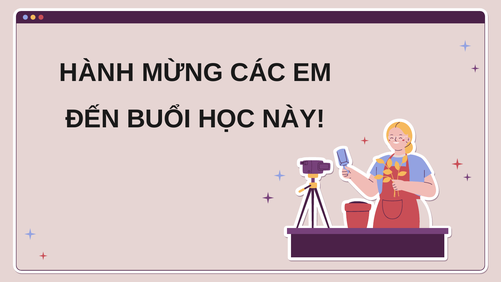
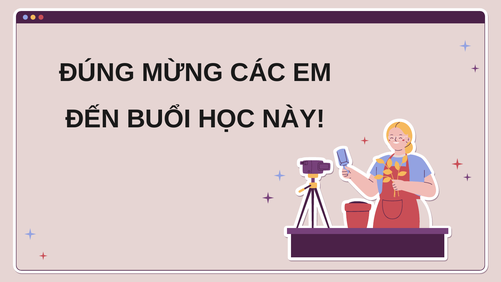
HÀNH: HÀNH -> ĐÚNG
